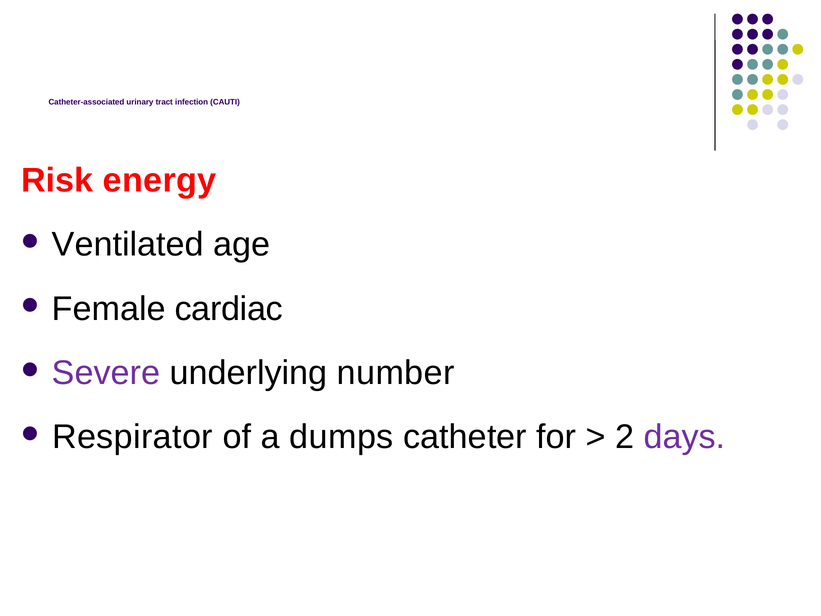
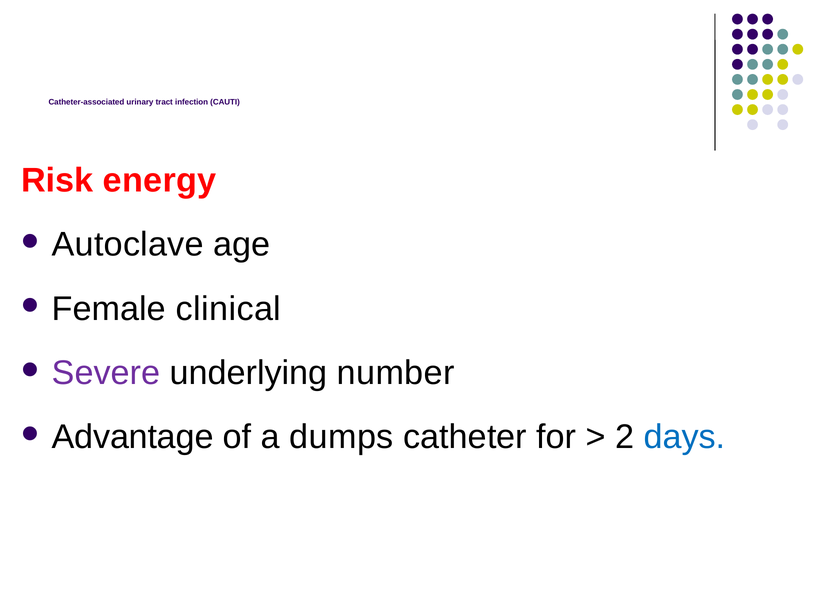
Ventilated: Ventilated -> Autoclave
cardiac: cardiac -> clinical
Respirator: Respirator -> Advantage
days colour: purple -> blue
